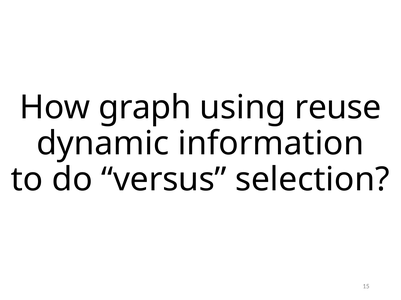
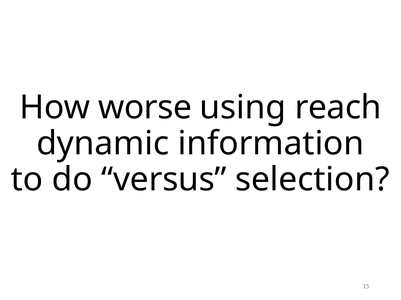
graph: graph -> worse
reuse: reuse -> reach
